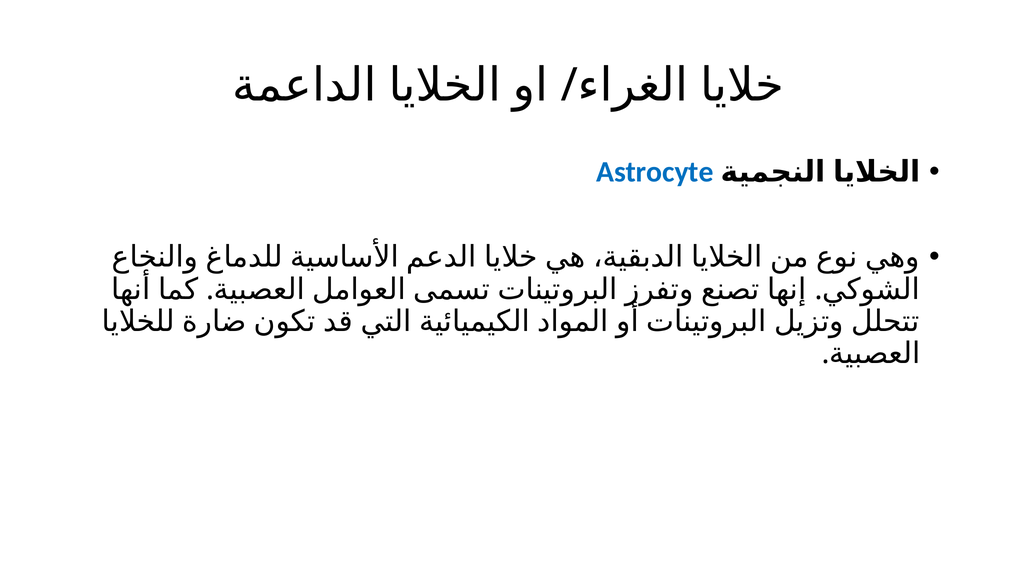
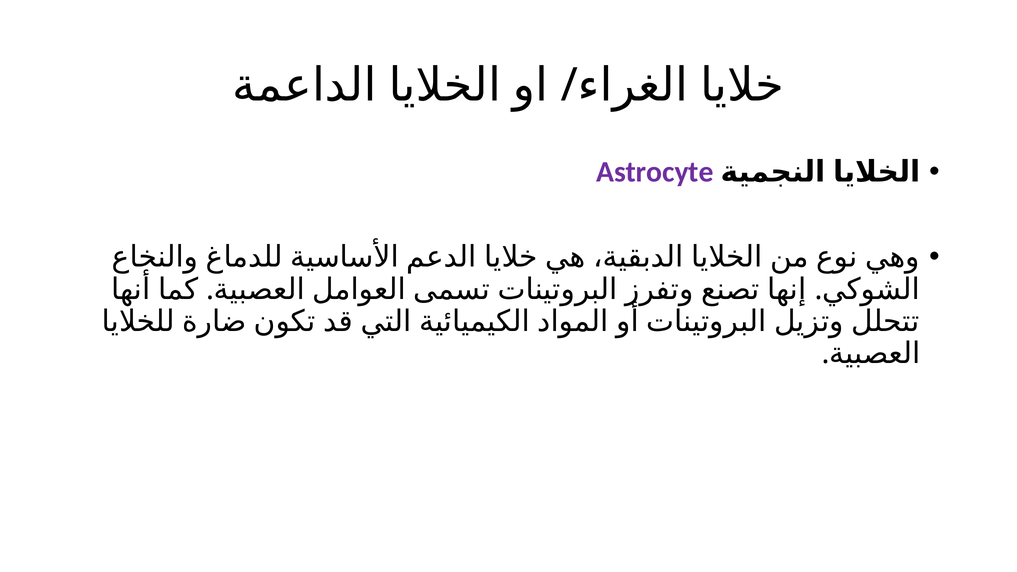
Astrocyte colour: blue -> purple
